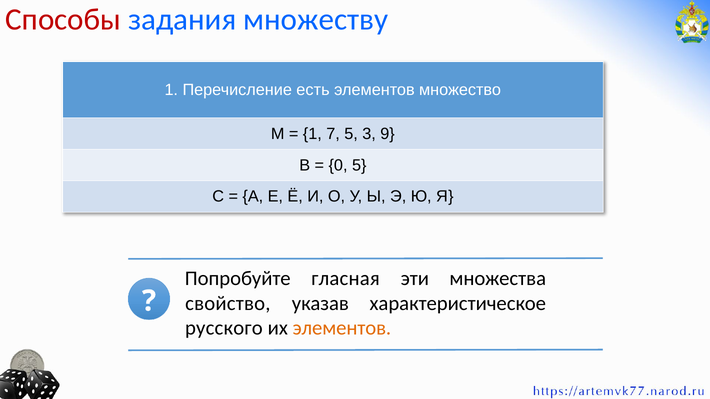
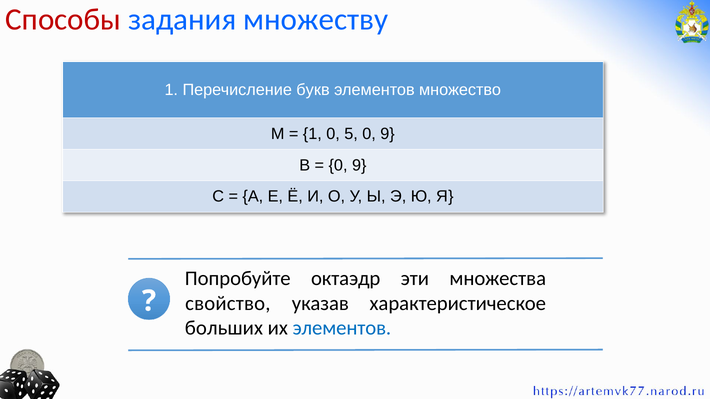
есть: есть -> букв
1 7: 7 -> 0
5 3: 3 -> 0
5 at (359, 165): 5 -> 9
гласная: гласная -> октаэдр
русского: русского -> больших
элементов at (342, 328) colour: orange -> blue
